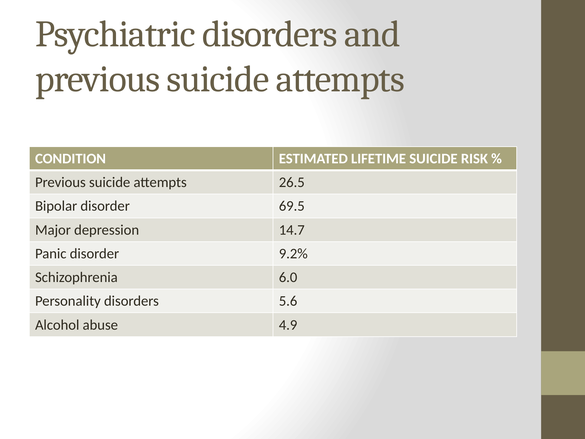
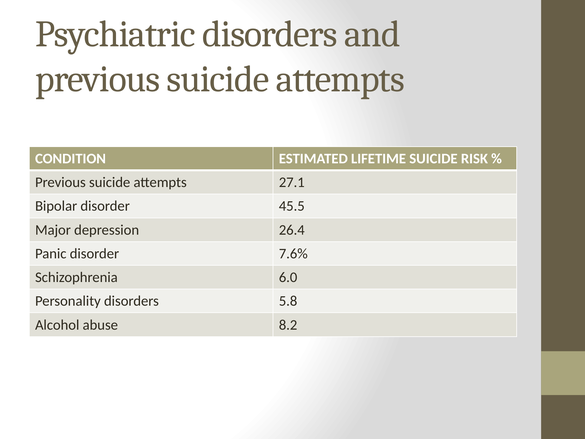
26.5: 26.5 -> 27.1
69.5: 69.5 -> 45.5
14.7: 14.7 -> 26.4
9.2%: 9.2% -> 7.6%
5.6: 5.6 -> 5.8
4.9: 4.9 -> 8.2
